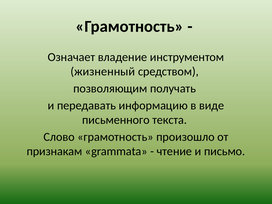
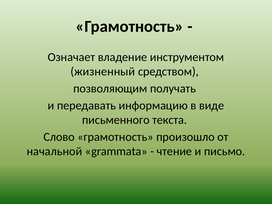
признакам: признакам -> начальной
